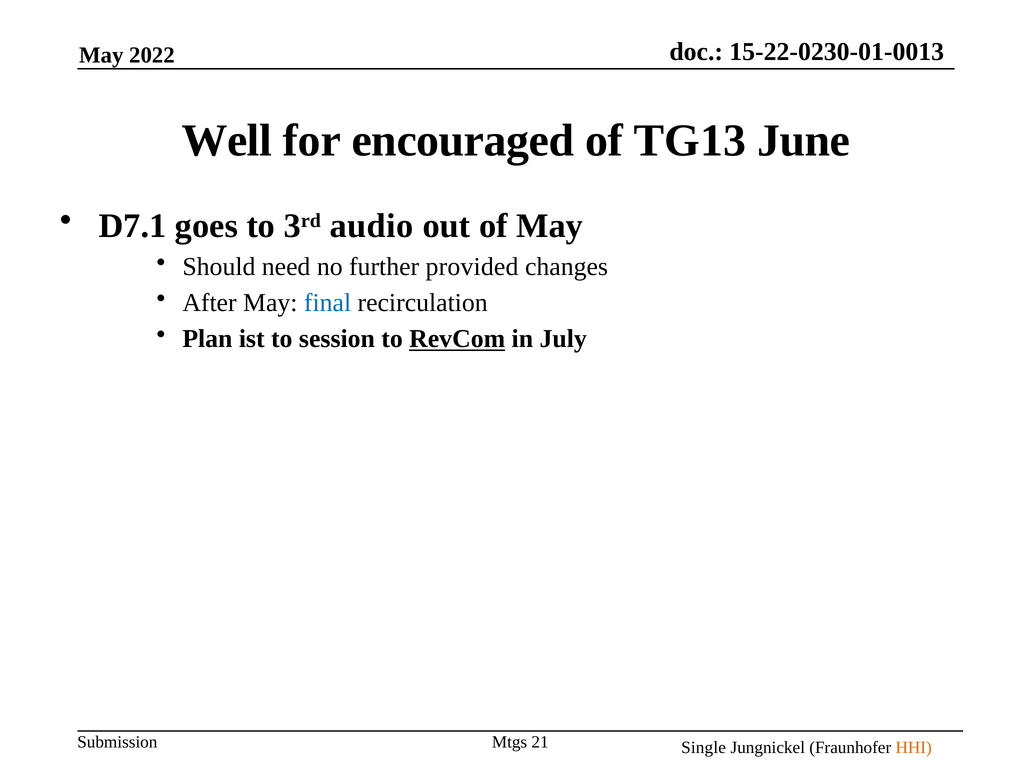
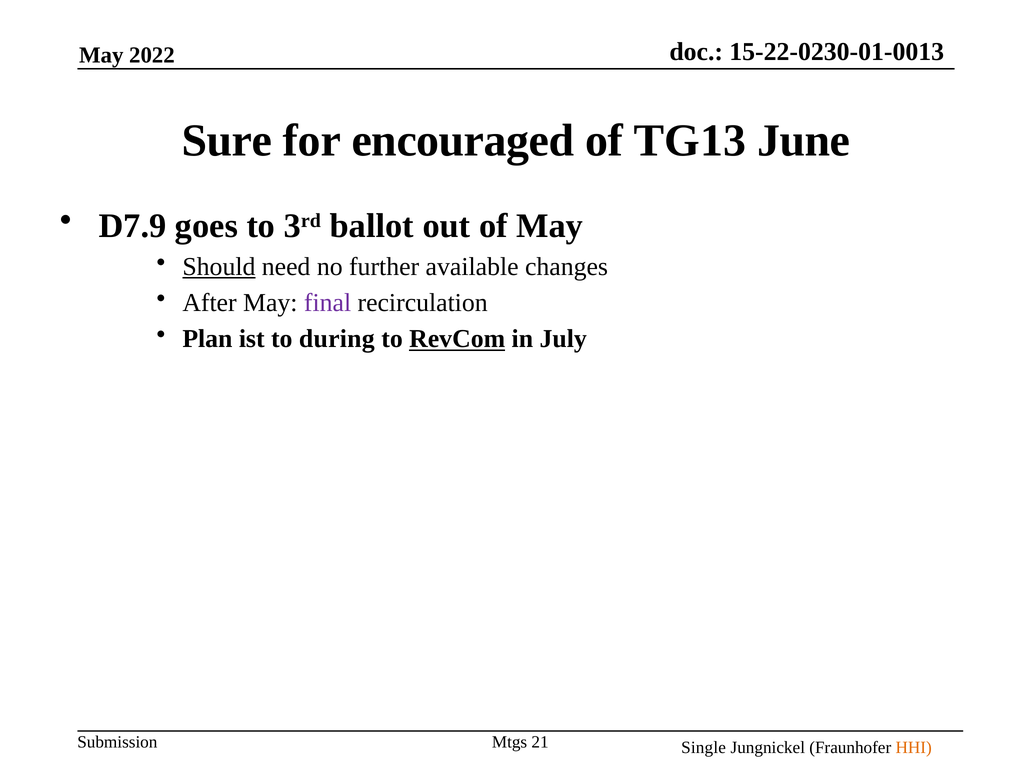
Well: Well -> Sure
D7.1: D7.1 -> D7.9
audio: audio -> ballot
Should underline: none -> present
provided: provided -> available
final colour: blue -> purple
session: session -> during
